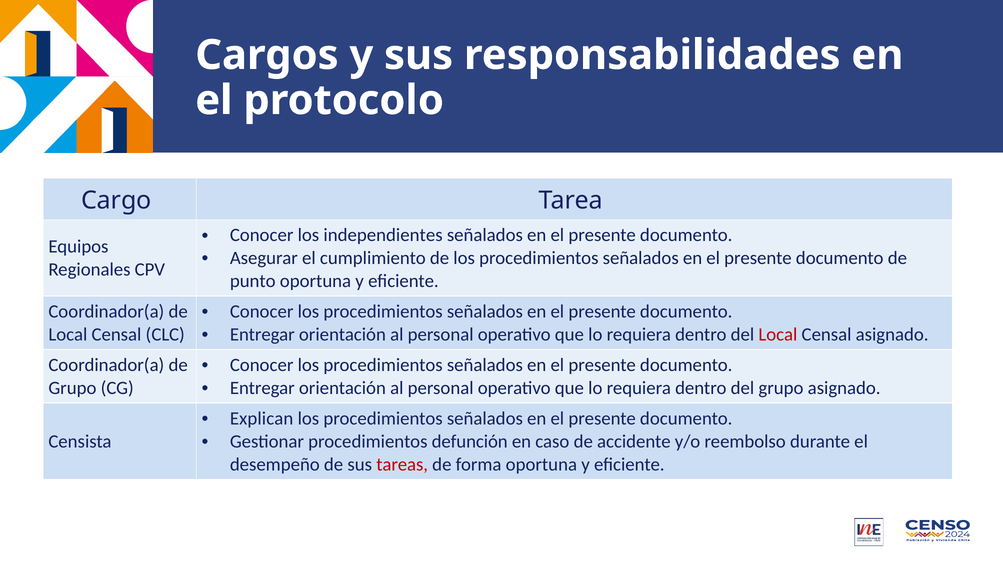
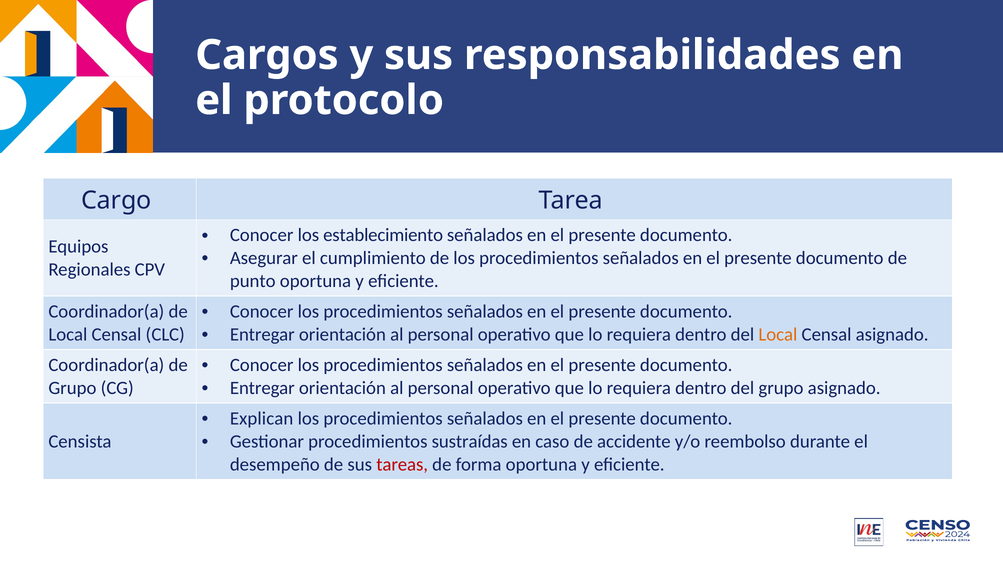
independientes: independientes -> establecimiento
Local at (778, 335) colour: red -> orange
defunción: defunción -> sustraídas
